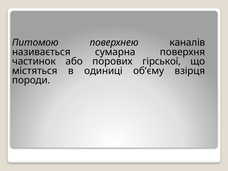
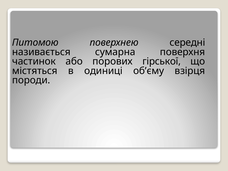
каналів: каналів -> середні
